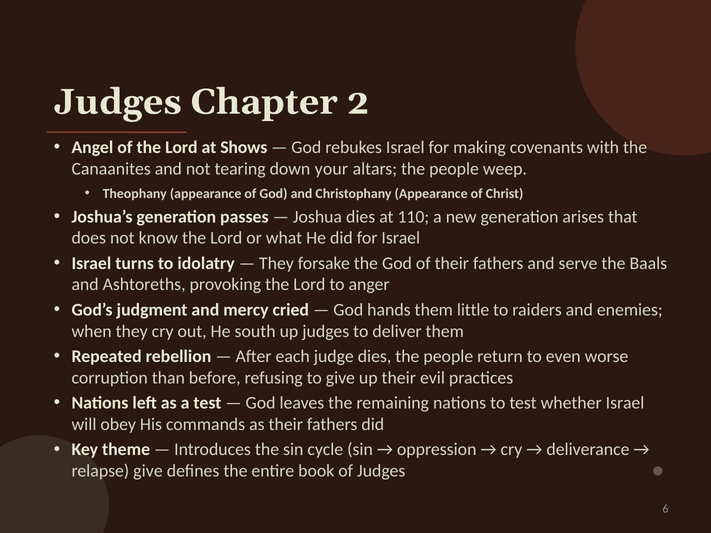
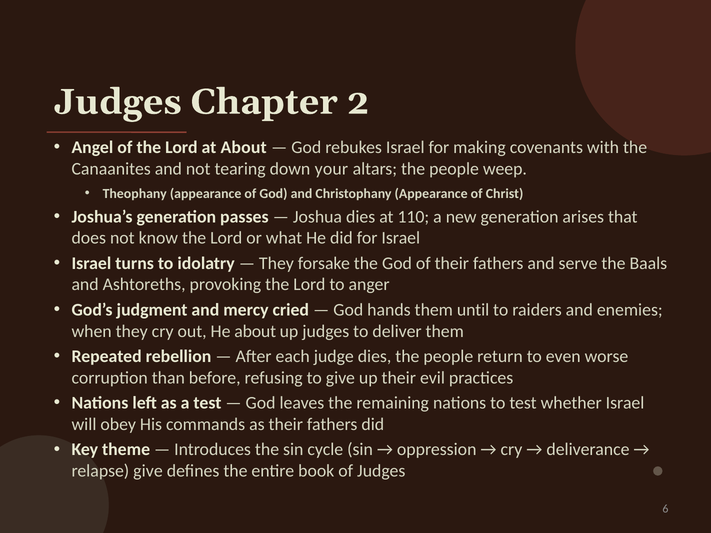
at Shows: Shows -> About
little: little -> until
He south: south -> about
